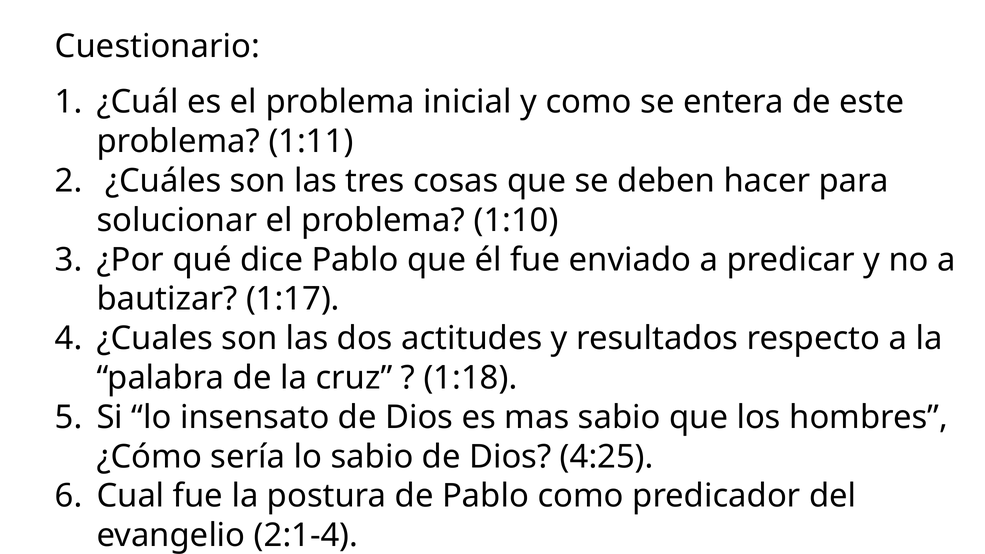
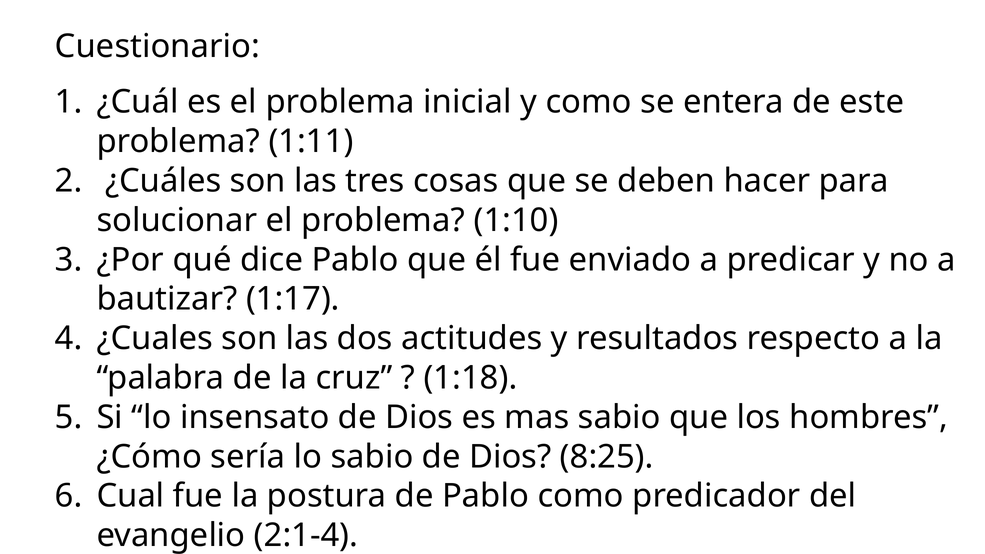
4:25: 4:25 -> 8:25
